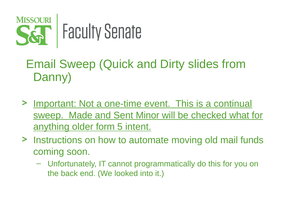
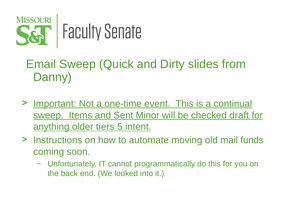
Made: Made -> Items
what: what -> draft
form: form -> tiers
